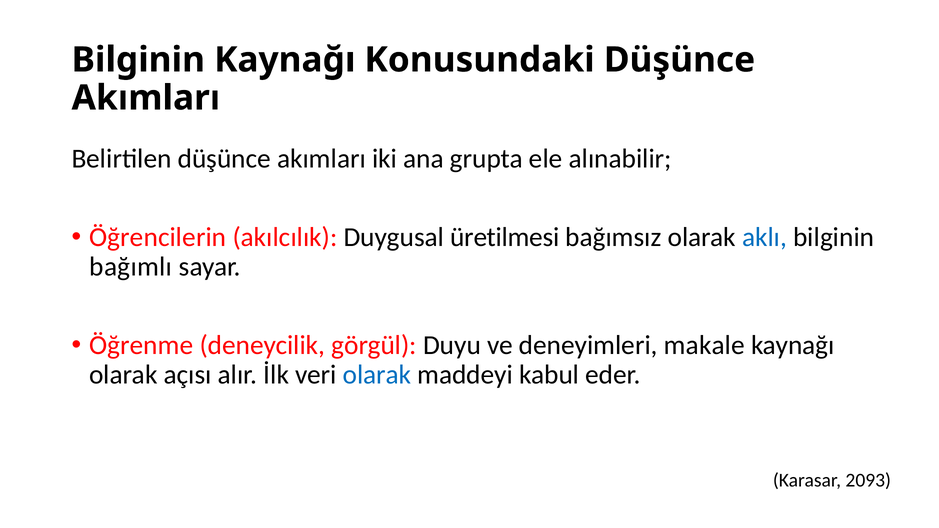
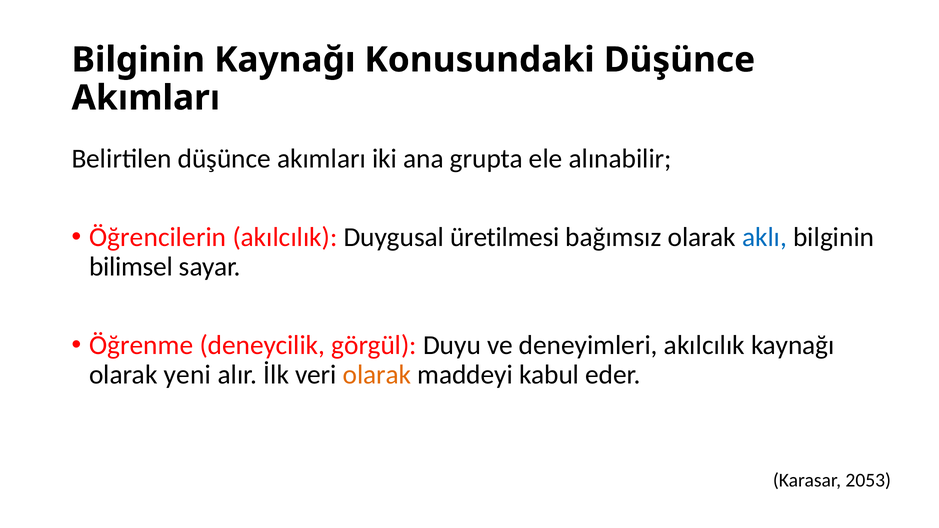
bağımlı: bağımlı -> bilimsel
deneyimleri makale: makale -> akılcılık
açısı: açısı -> yeni
olarak at (377, 375) colour: blue -> orange
2093: 2093 -> 2053
